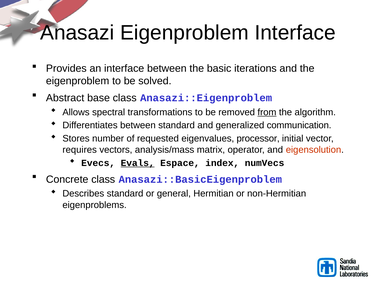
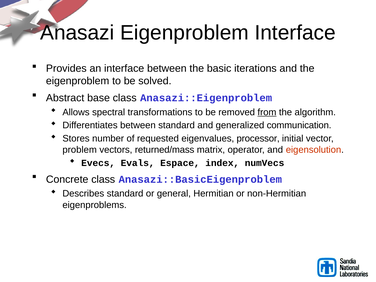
requires: requires -> problem
analysis/mass: analysis/mass -> returned/mass
Evals underline: present -> none
